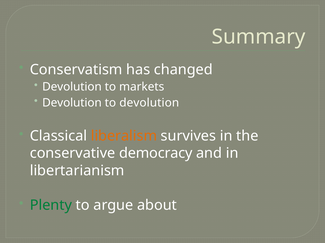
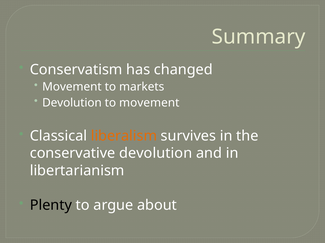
Devolution at (72, 87): Devolution -> Movement
to devolution: devolution -> movement
conservative democracy: democracy -> devolution
Plenty colour: green -> black
